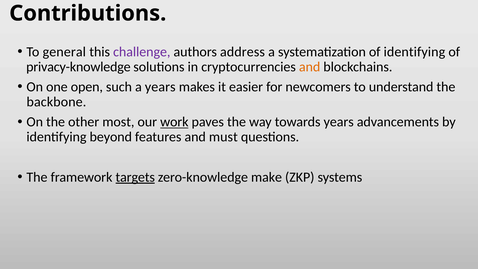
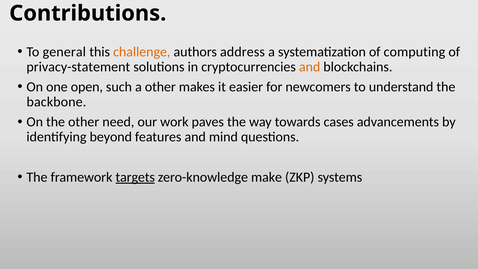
challenge colour: purple -> orange
of identifying: identifying -> computing
privacy-knowledge: privacy-knowledge -> privacy-statement
a years: years -> other
most: most -> need
work underline: present -> none
towards years: years -> cases
must: must -> mind
